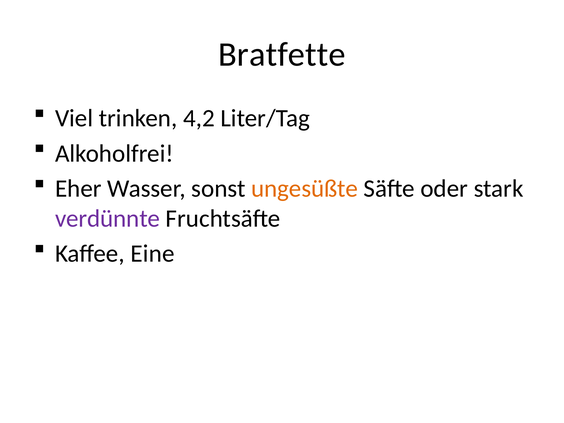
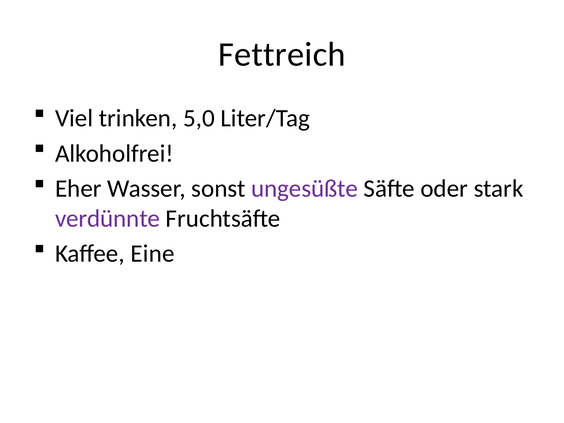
Bratfette: Bratfette -> Fettreich
4,2: 4,2 -> 5,0
ungesüßte colour: orange -> purple
